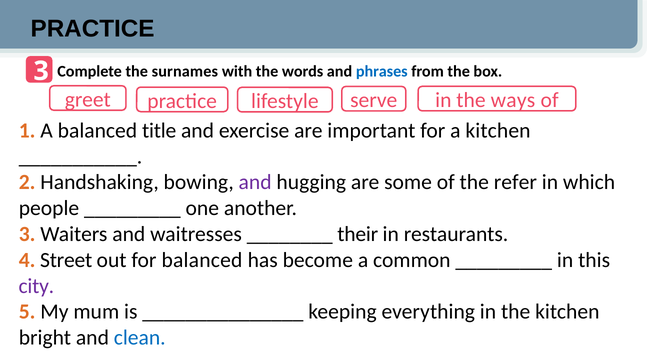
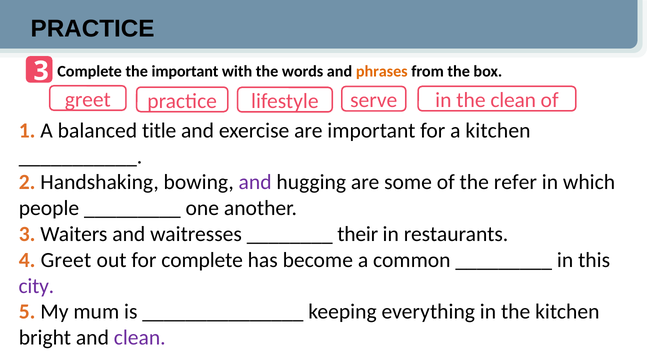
the surnames: surnames -> important
phrases colour: blue -> orange
the ways: ways -> clean
4 Street: Street -> Greet
for balanced: balanced -> complete
clean at (140, 338) colour: blue -> purple
